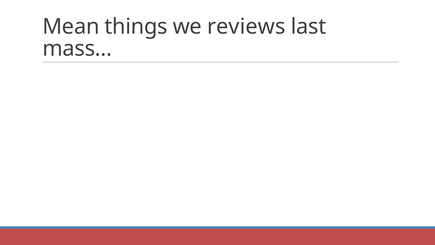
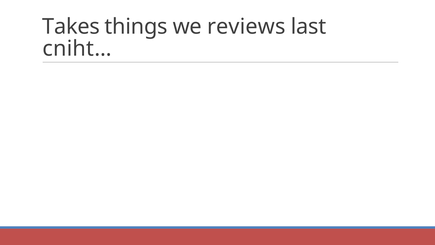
Mean: Mean -> Takes
mass…: mass… -> cniht…
